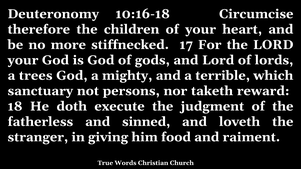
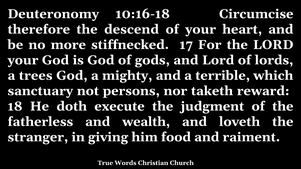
children: children -> descend
sinned: sinned -> wealth
